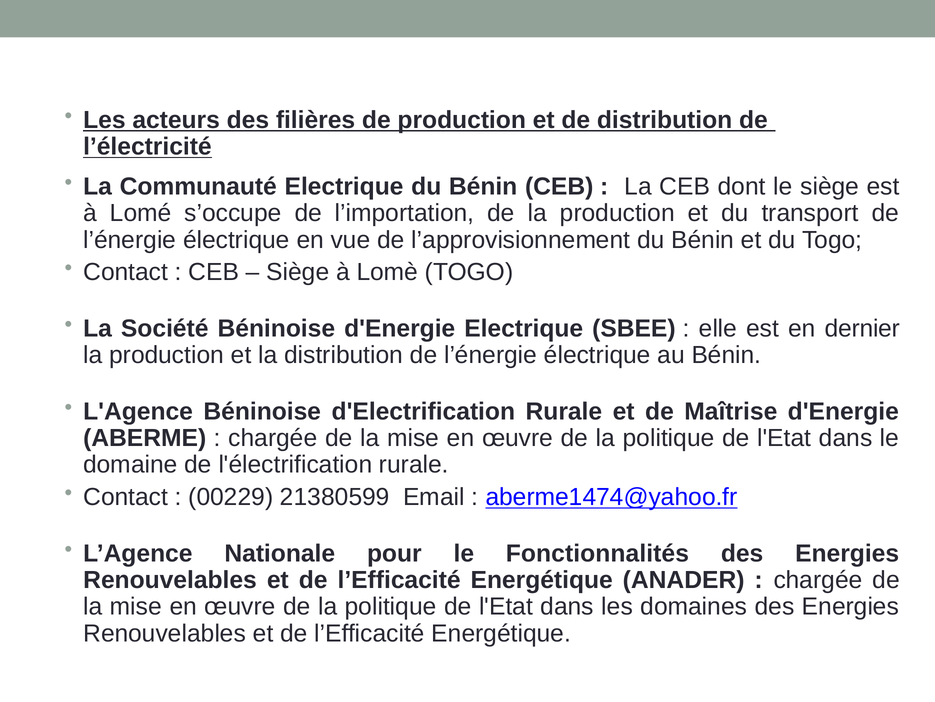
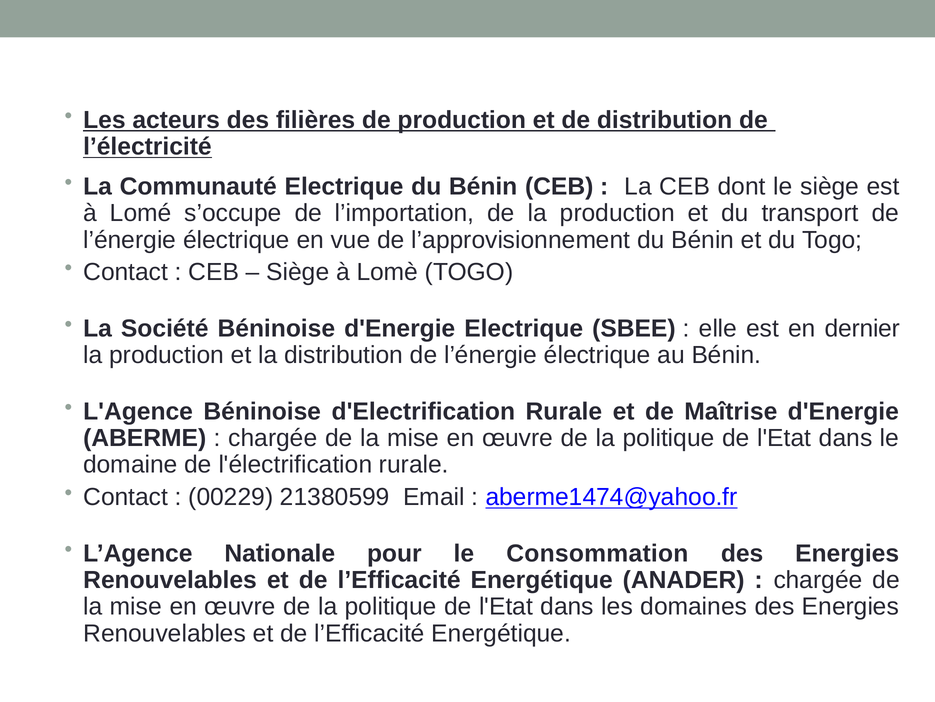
Fonctionnalités: Fonctionnalités -> Consommation
